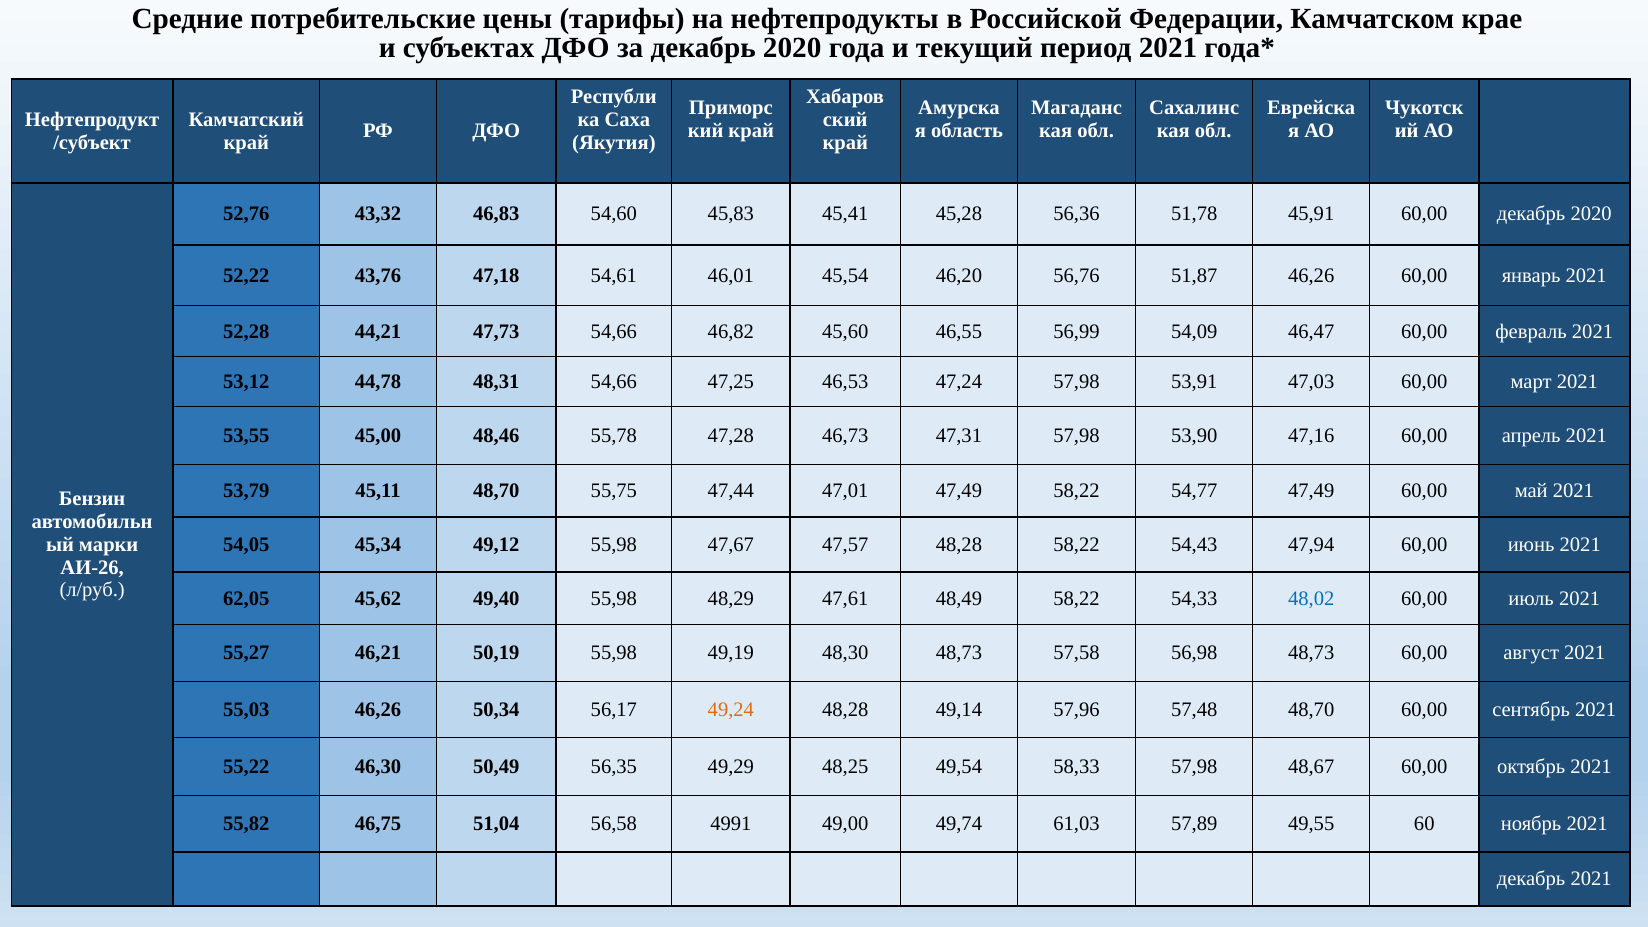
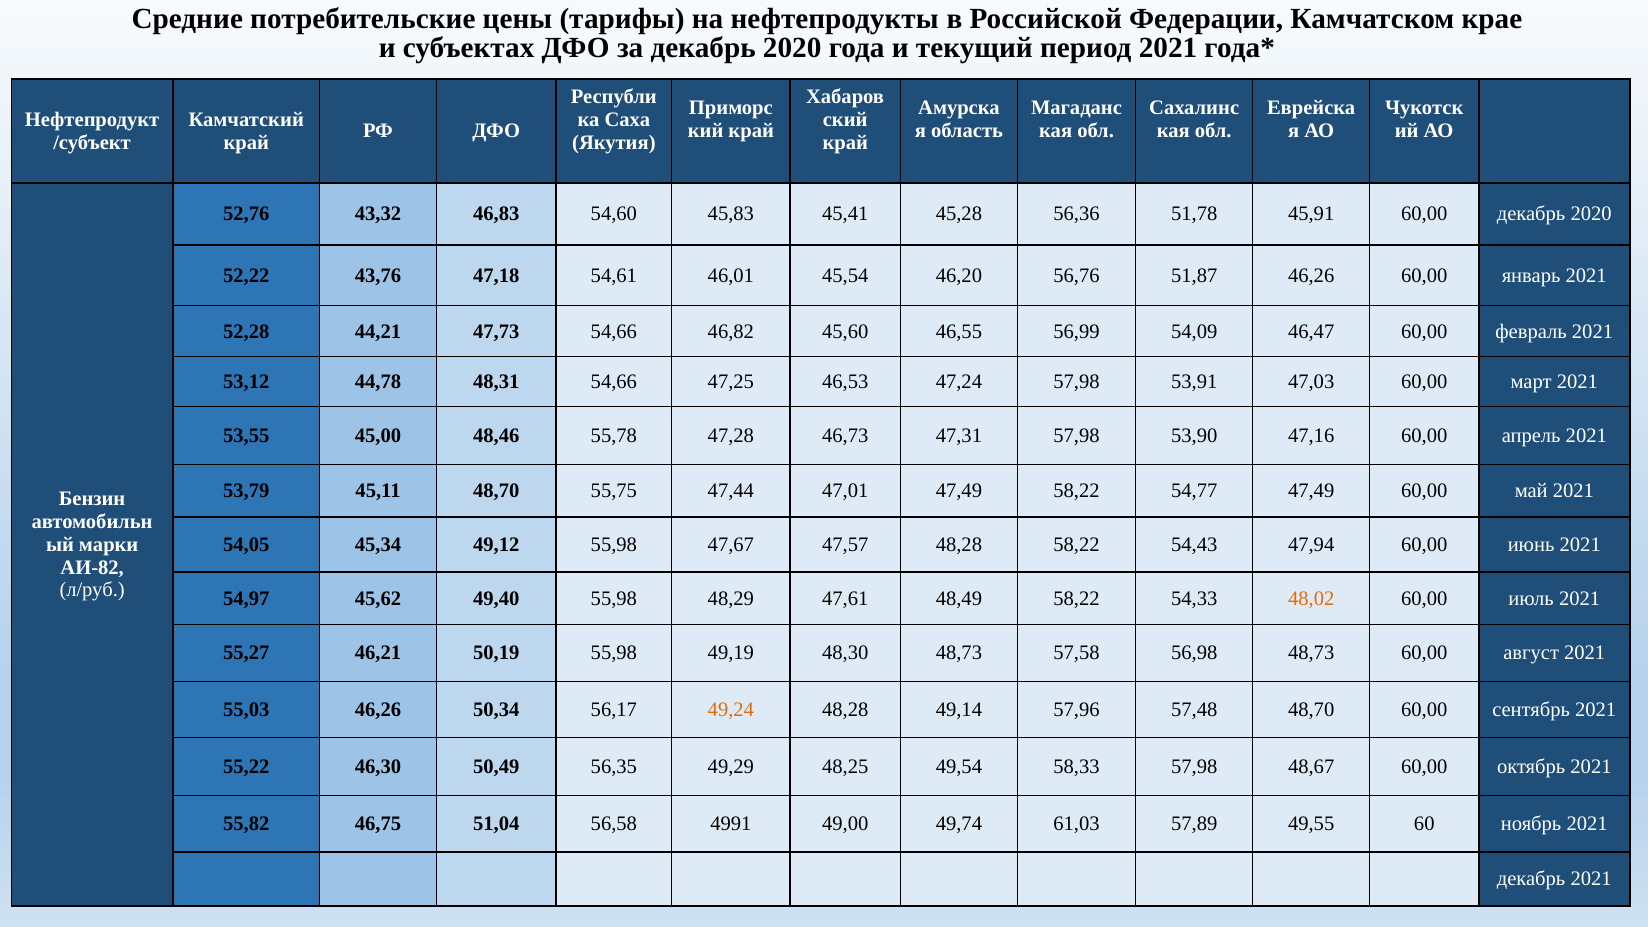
АИ-26: АИ-26 -> АИ-82
62,05: 62,05 -> 54,97
48,02 colour: blue -> orange
